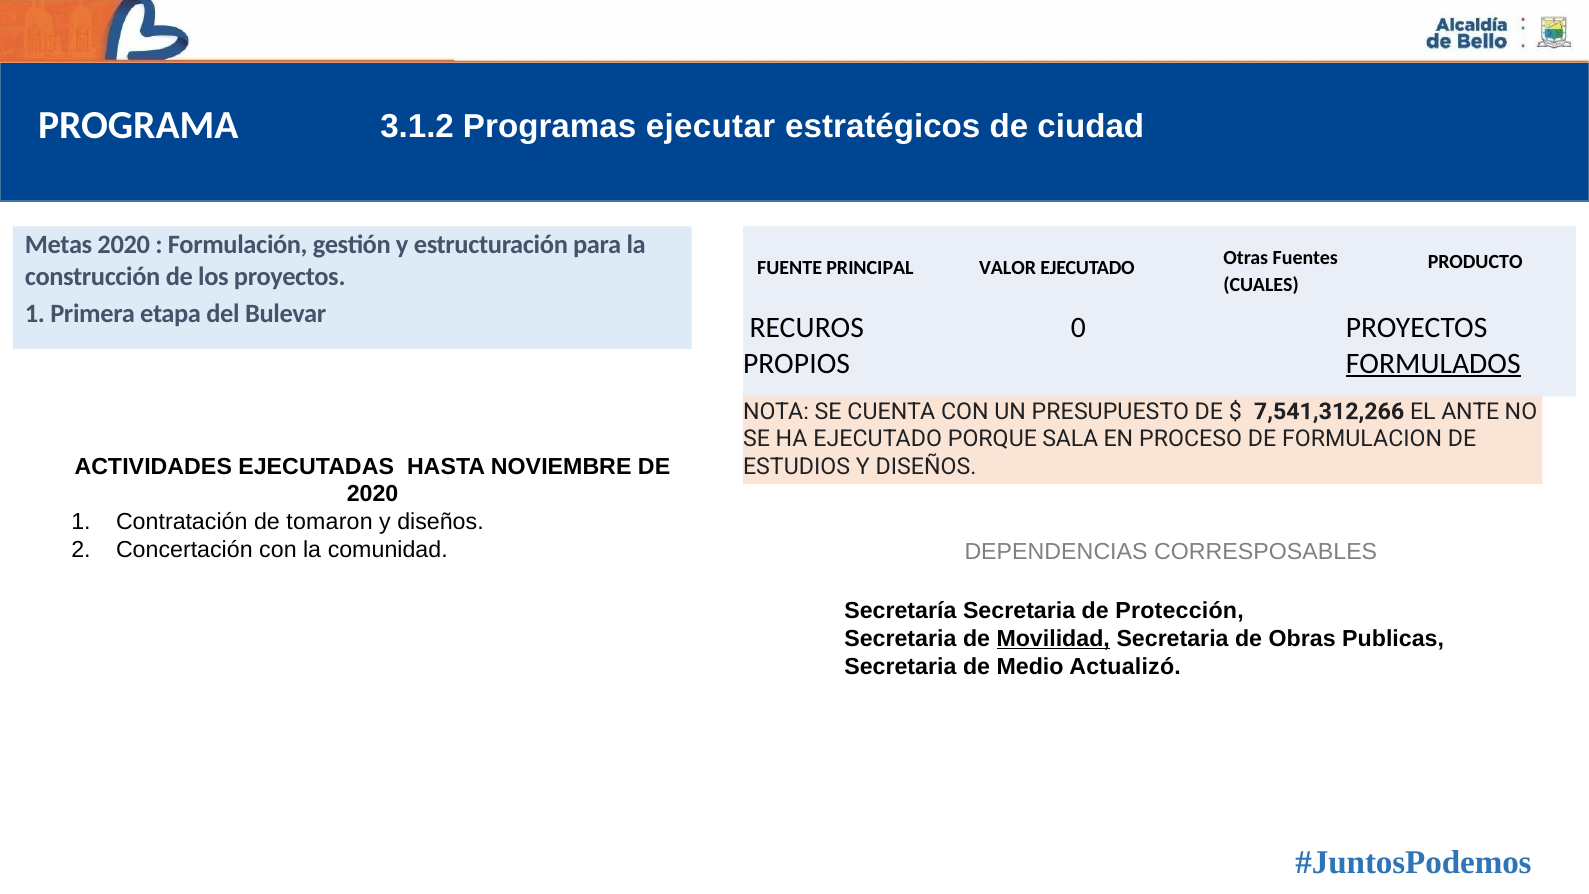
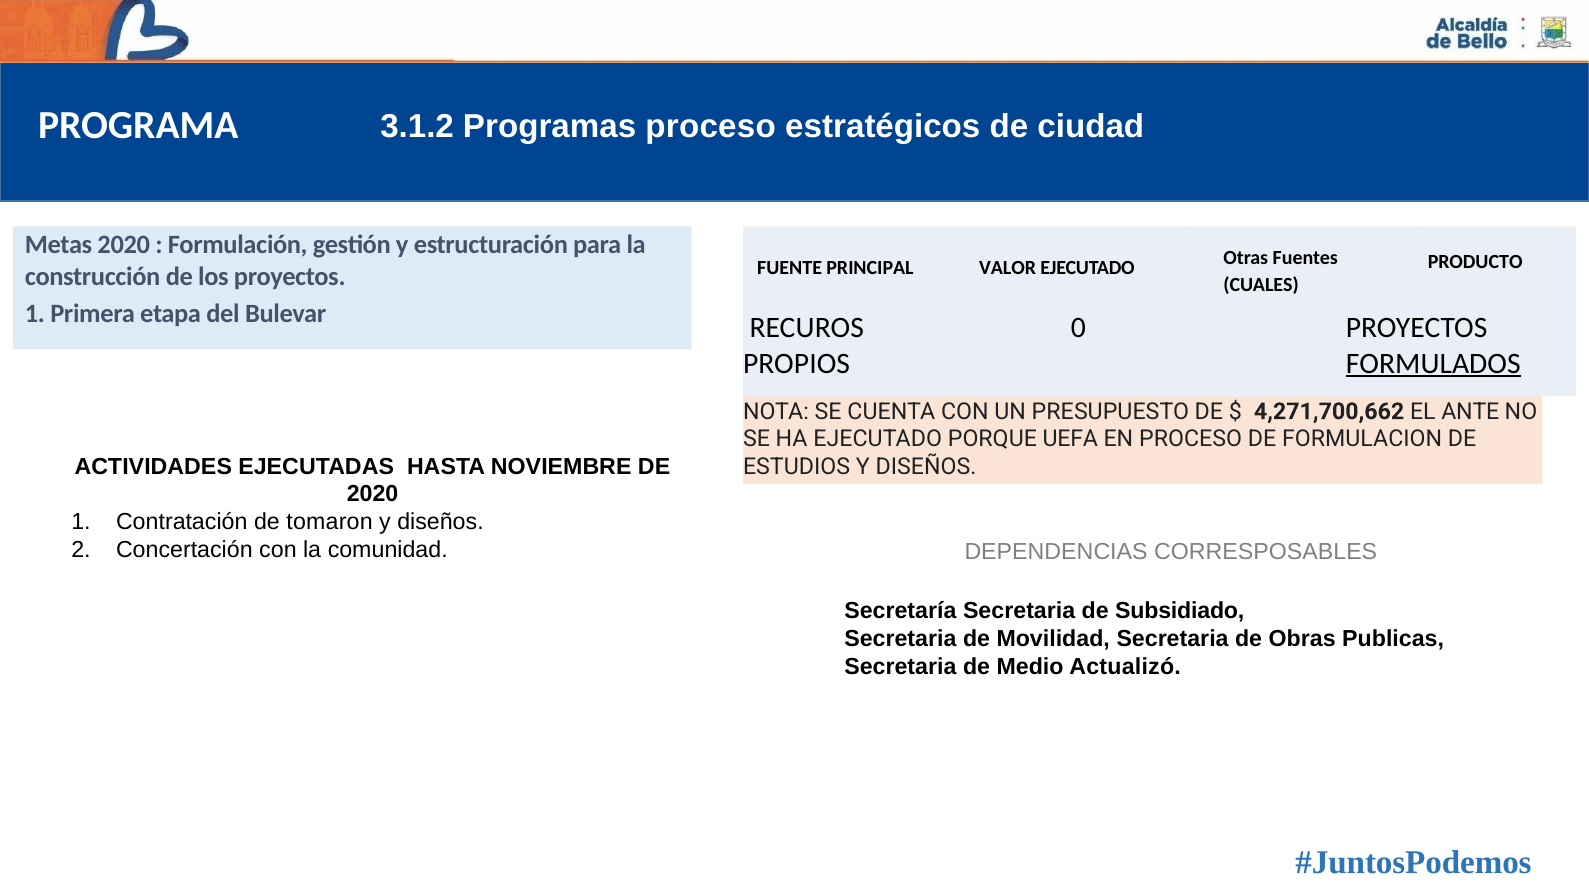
Programas ejecutar: ejecutar -> proceso
7,541,312,266: 7,541,312,266 -> 4,271,700,662
SALA: SALA -> UEFA
Protección: Protección -> Subsidiado
Movilidad underline: present -> none
